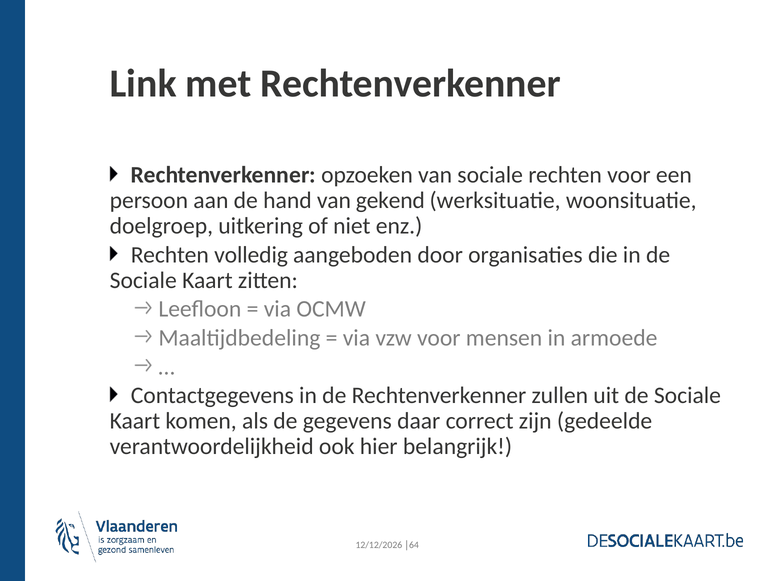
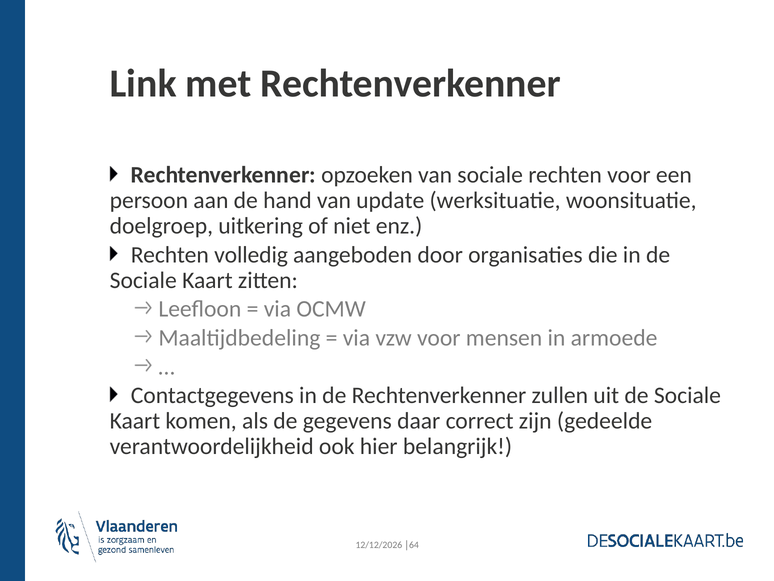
gekend: gekend -> update
